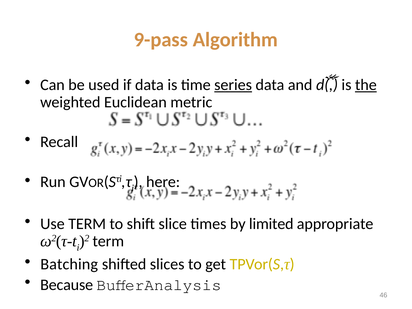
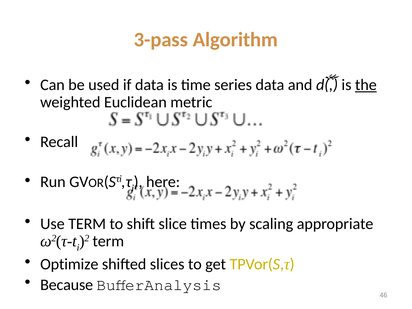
9-pass: 9-pass -> 3-pass
series underline: present -> none
limited: limited -> scaling
Batching: Batching -> Optimize
